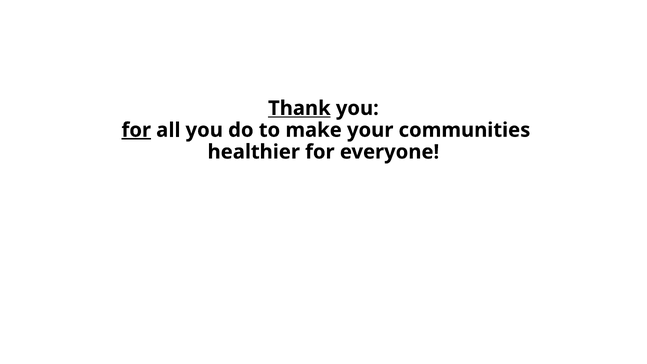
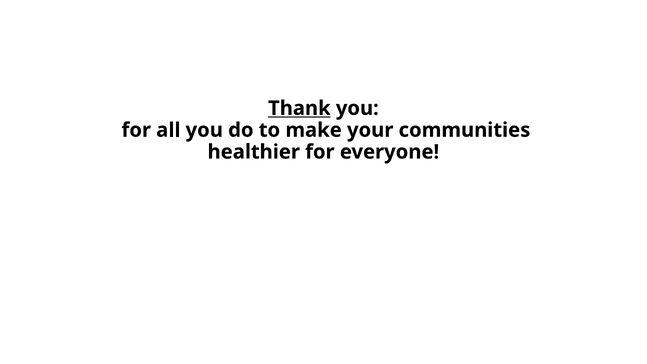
for at (136, 130) underline: present -> none
